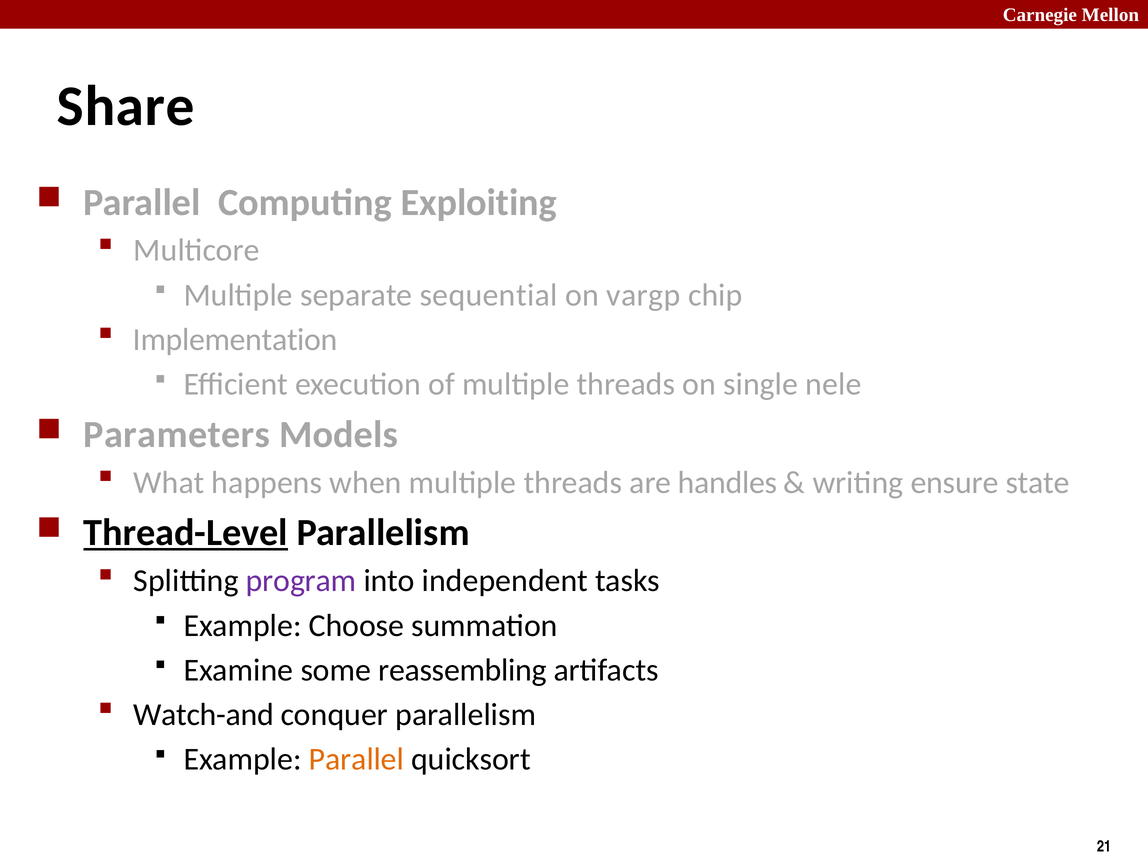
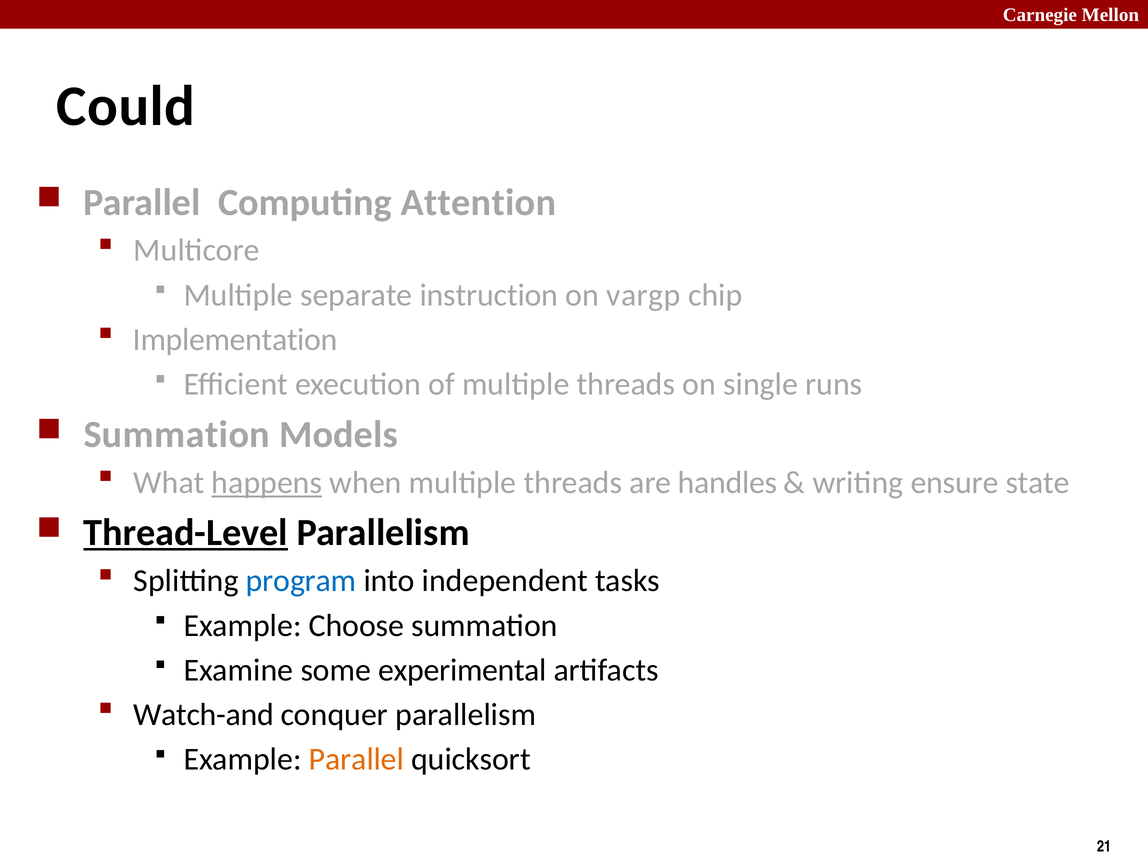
Share: Share -> Could
Exploiting: Exploiting -> Attention
sequential: sequential -> instruction
nele: nele -> runs
Parameters at (177, 435): Parameters -> Summation
happens underline: none -> present
program colour: purple -> blue
reassembling: reassembling -> experimental
